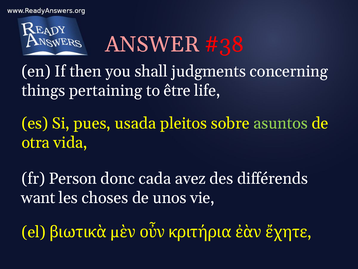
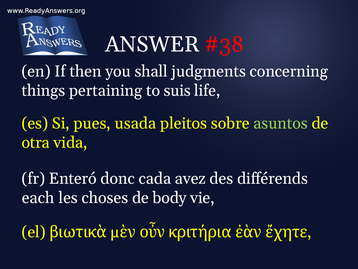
ANSWER colour: pink -> white
être: être -> suis
Person: Person -> Enteró
want: want -> each
unos: unos -> body
